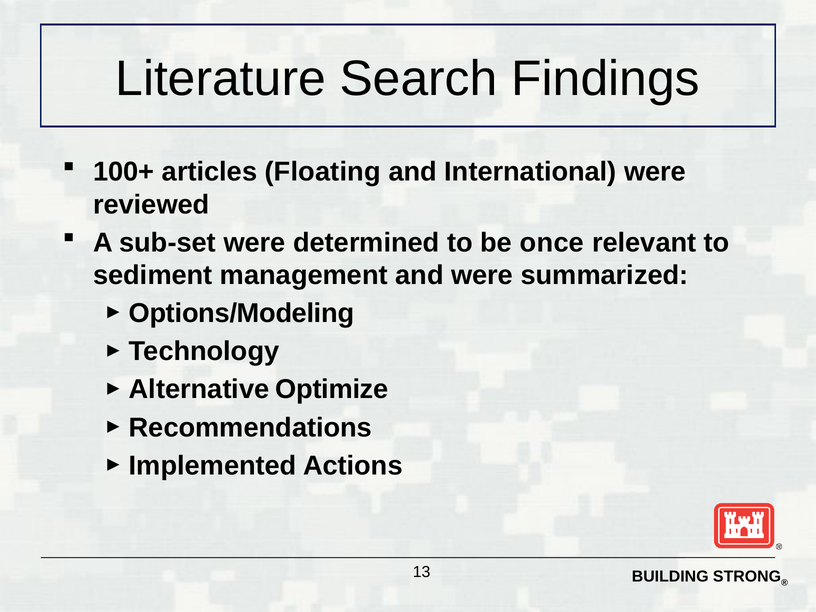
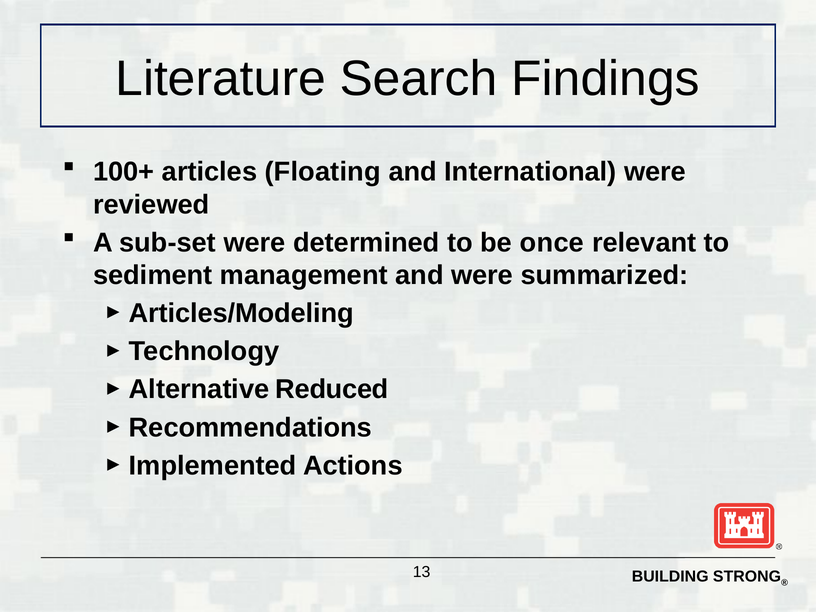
Options/Modeling: Options/Modeling -> Articles/Modeling
Optimize: Optimize -> Reduced
